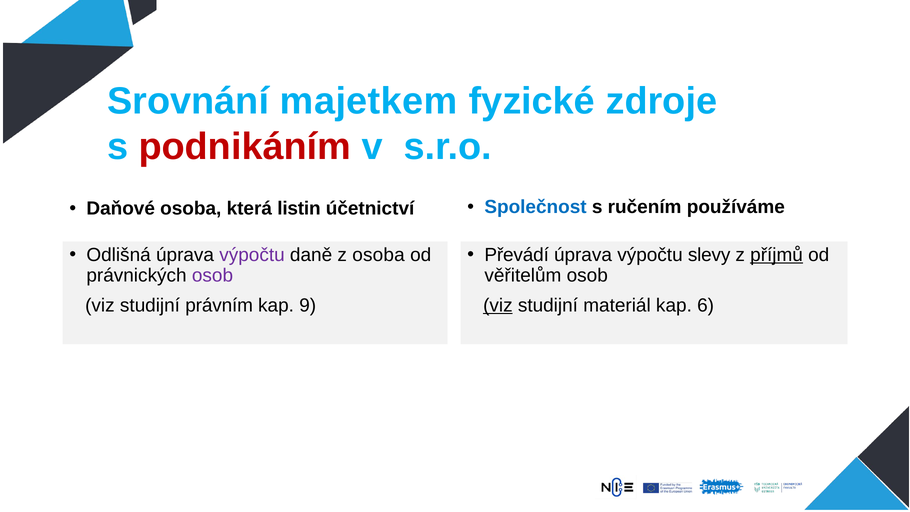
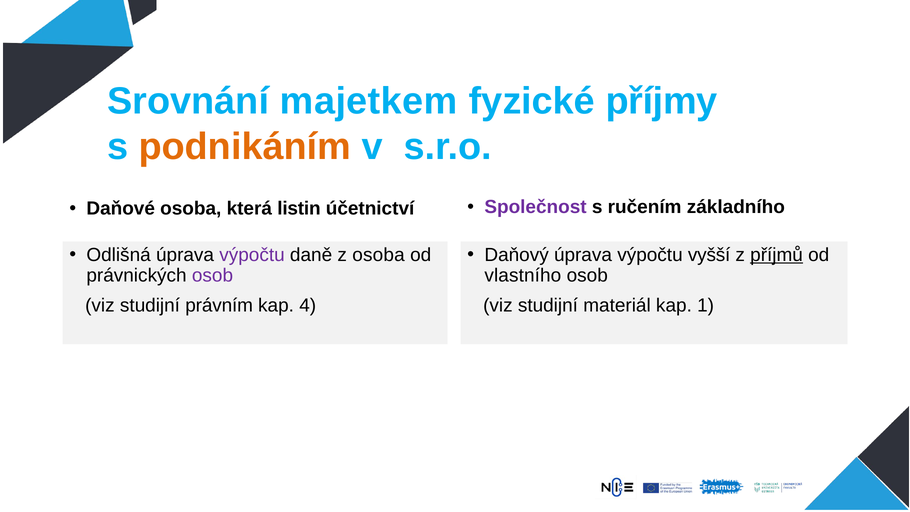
zdroje: zdroje -> příjmy
podnikáním colour: red -> orange
Společnost colour: blue -> purple
používáme: používáme -> základního
Převádí: Převádí -> Daňový
slevy: slevy -> vyšší
věřitelům: věřitelům -> vlastního
9: 9 -> 4
viz at (498, 305) underline: present -> none
6: 6 -> 1
